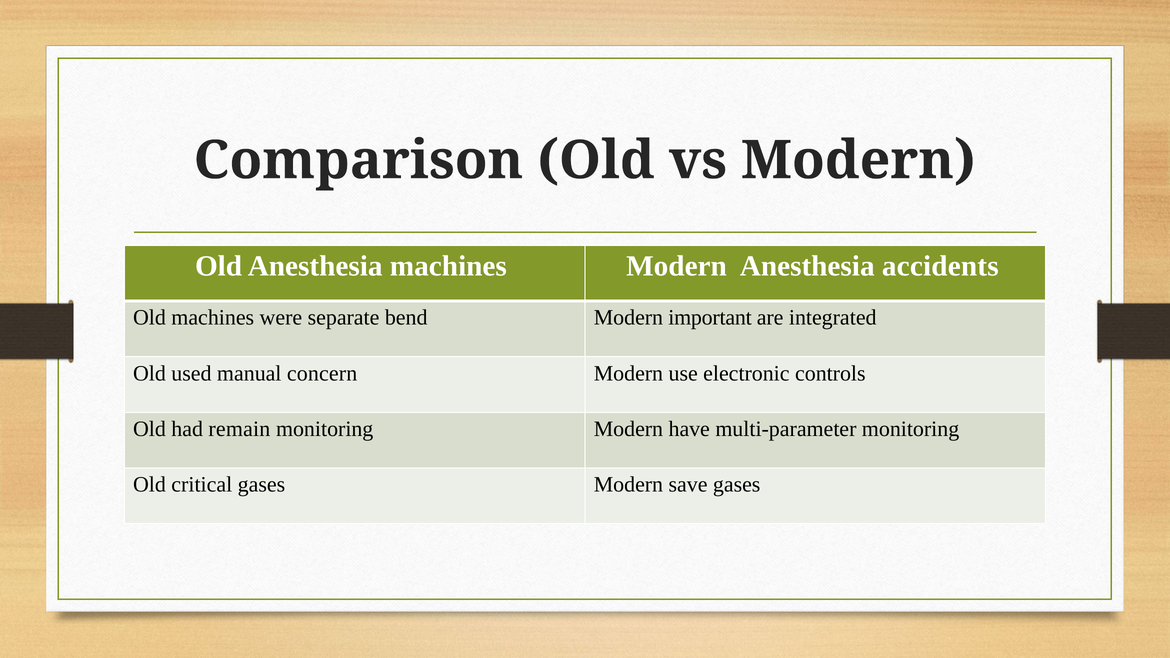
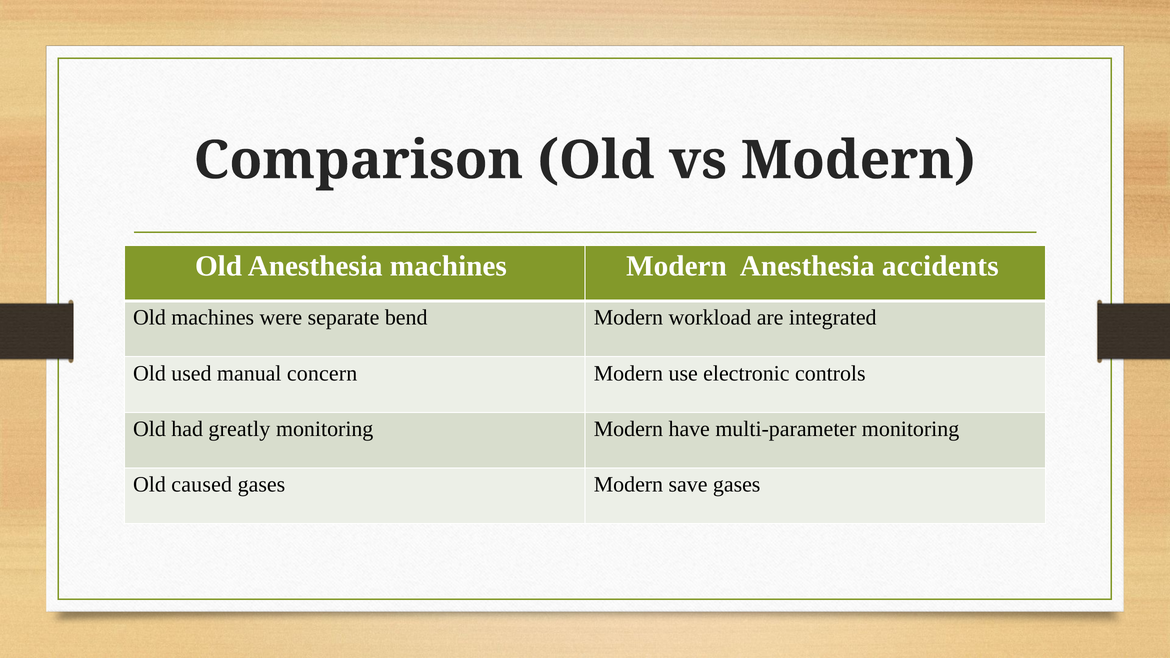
important: important -> workload
remain: remain -> greatly
critical: critical -> caused
